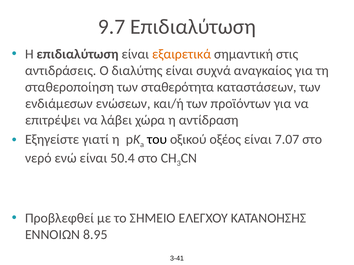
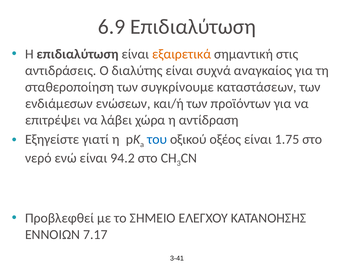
9.7: 9.7 -> 6.9
σταθερότητα: σταθερότητα -> συγκρίνουμε
του colour: black -> blue
7.07: 7.07 -> 1.75
50.4: 50.4 -> 94.2
8.95: 8.95 -> 7.17
